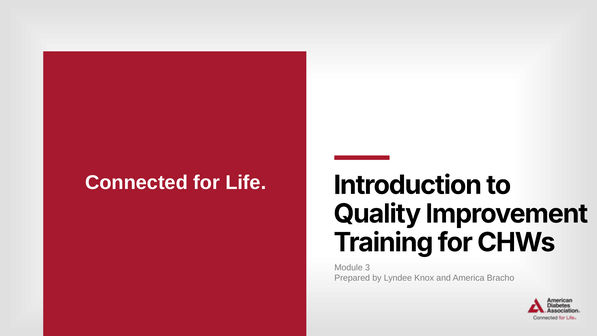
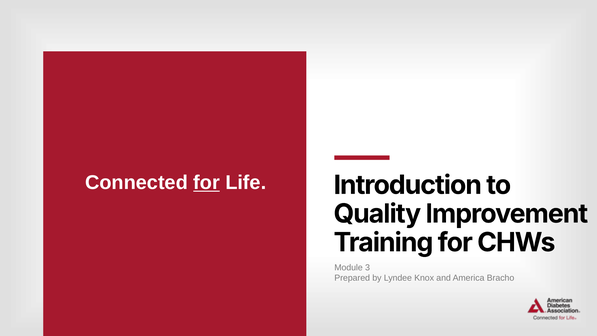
for at (207, 183) underline: none -> present
